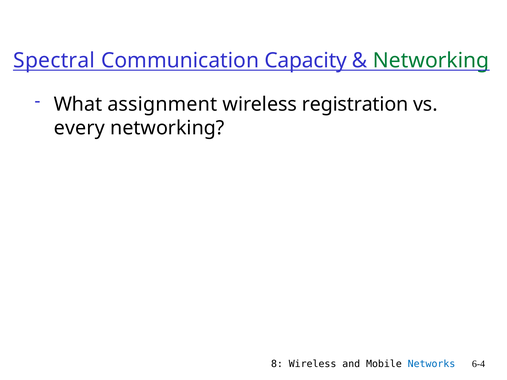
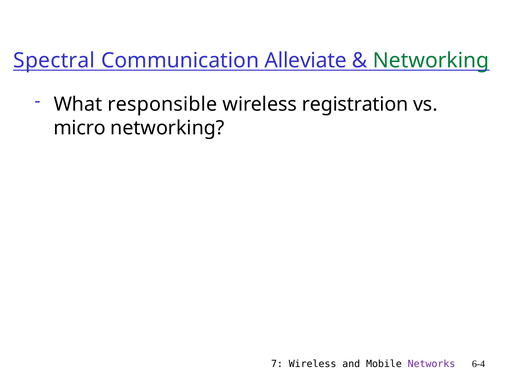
Capacity: Capacity -> Alleviate
assignment: assignment -> responsible
every: every -> micro
8: 8 -> 7
Networks colour: blue -> purple
